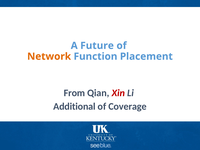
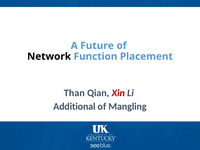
Network colour: orange -> black
From: From -> Than
Coverage: Coverage -> Mangling
